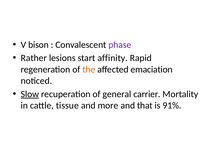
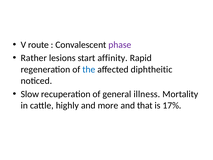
bison: bison -> route
the colour: orange -> blue
emaciation: emaciation -> diphtheitic
Slow underline: present -> none
carrier: carrier -> illness
tissue: tissue -> highly
91%: 91% -> 17%
